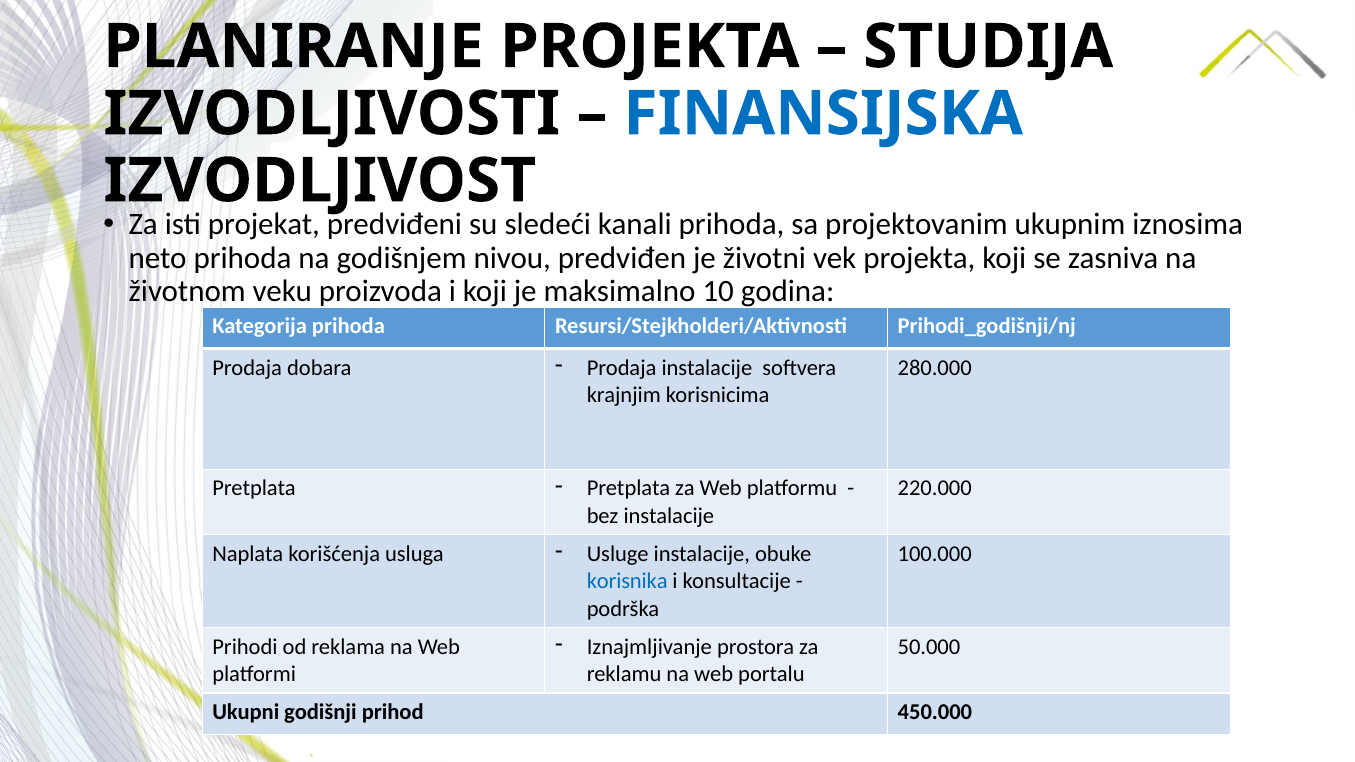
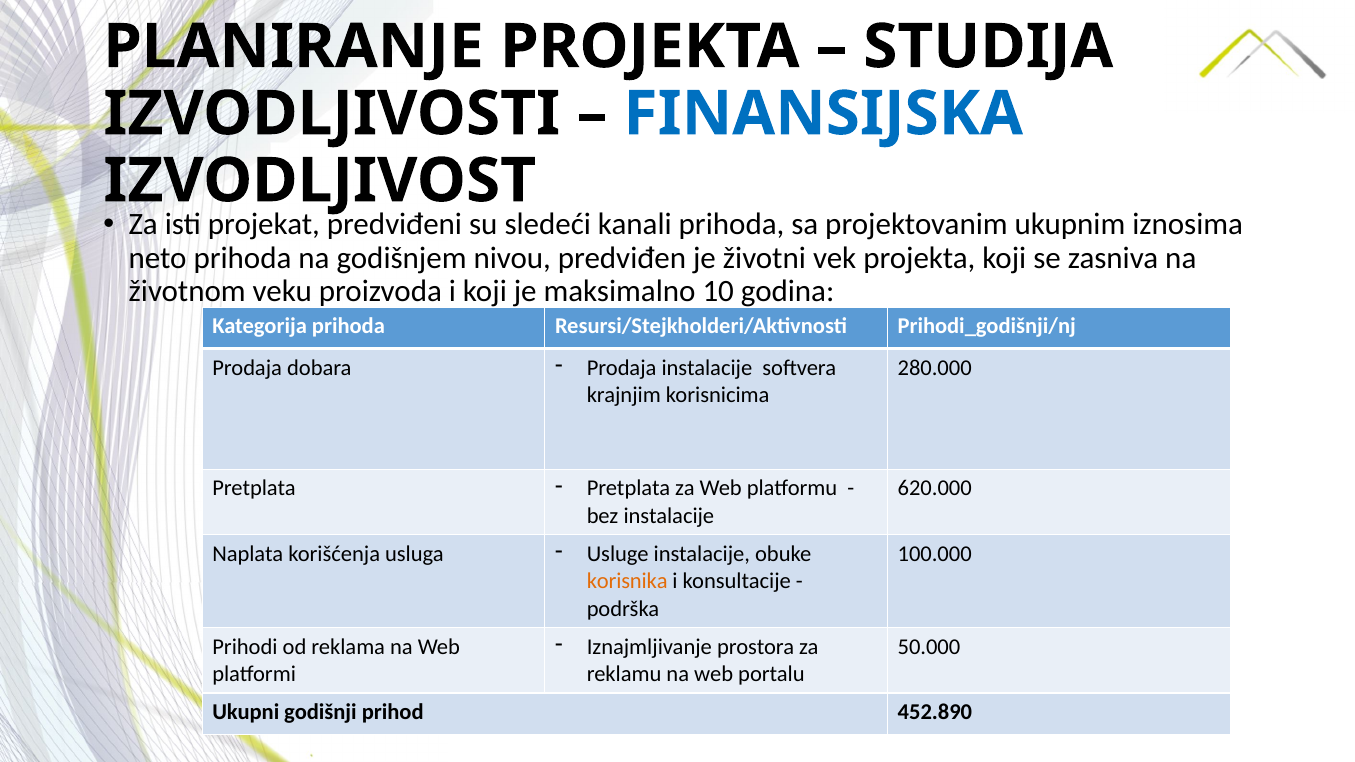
220.000: 220.000 -> 620.000
korisnika colour: blue -> orange
450.000: 450.000 -> 452.890
